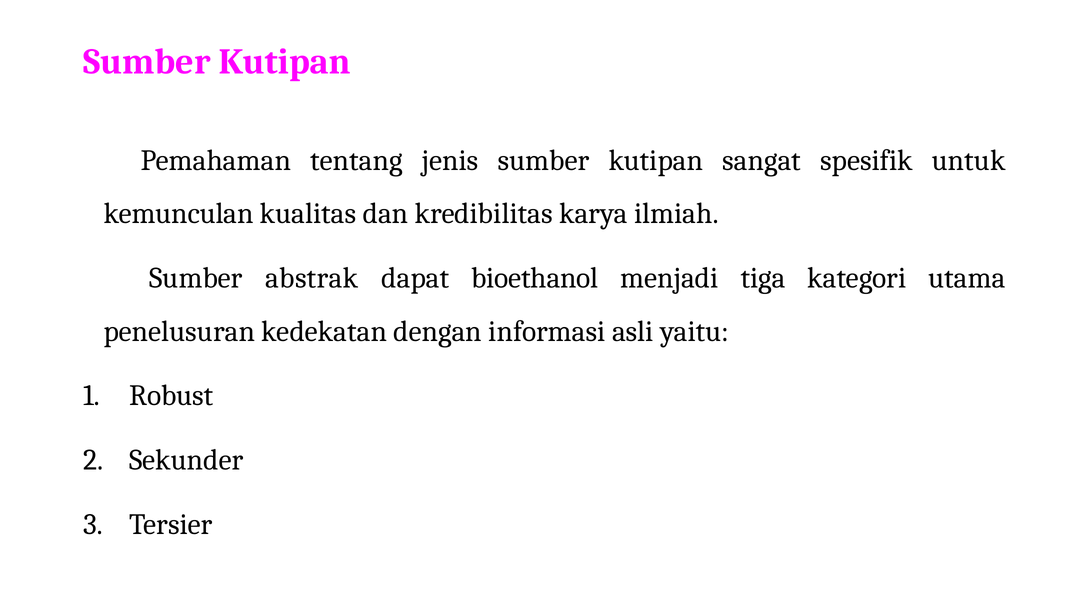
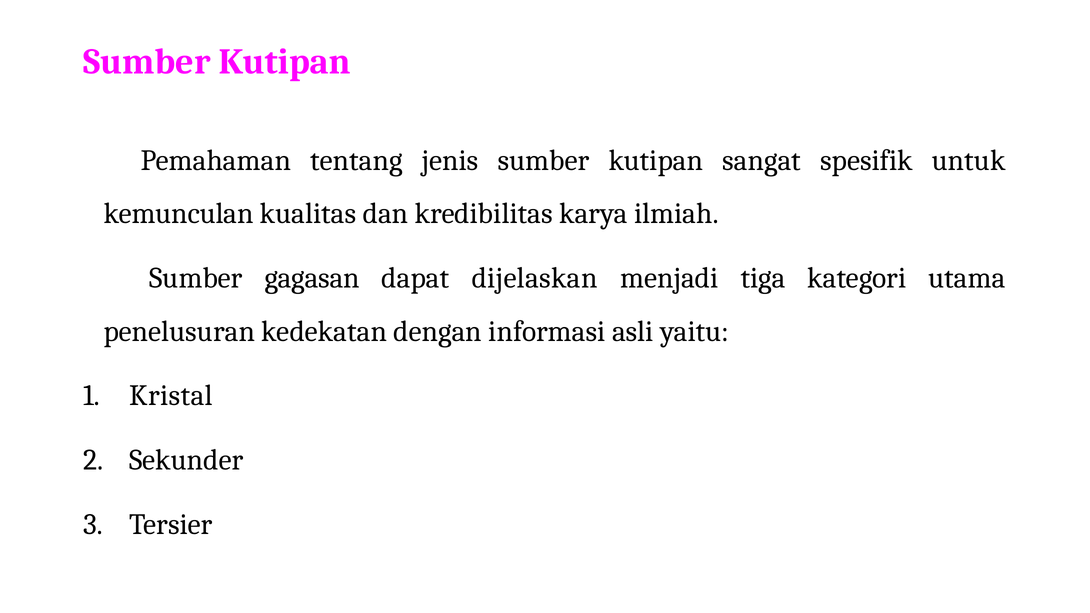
abstrak: abstrak -> gagasan
bioethanol: bioethanol -> dijelaskan
Robust: Robust -> Kristal
